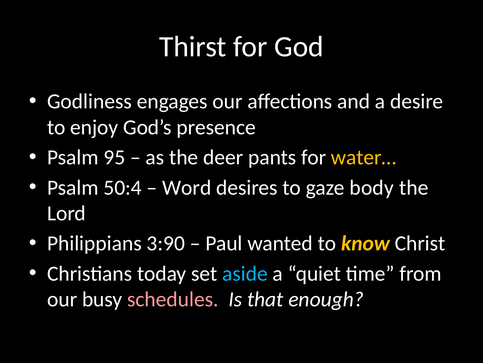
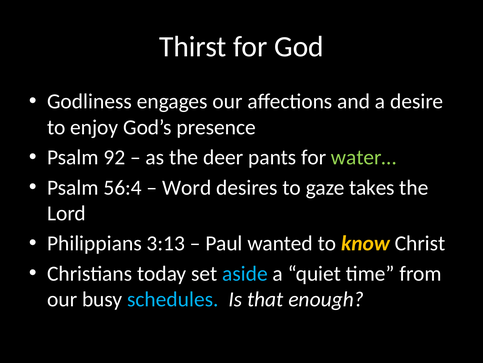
95: 95 -> 92
water… colour: yellow -> light green
50:4: 50:4 -> 56:4
body: body -> takes
3:90: 3:90 -> 3:13
schedules colour: pink -> light blue
